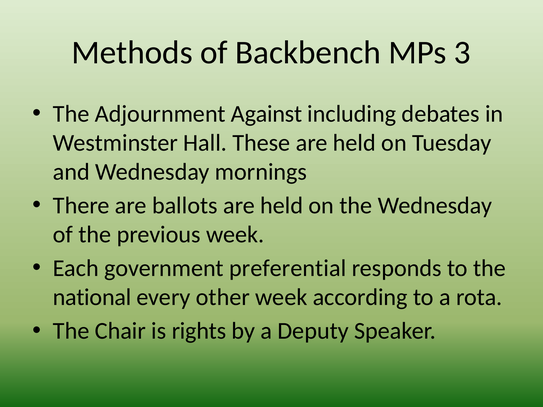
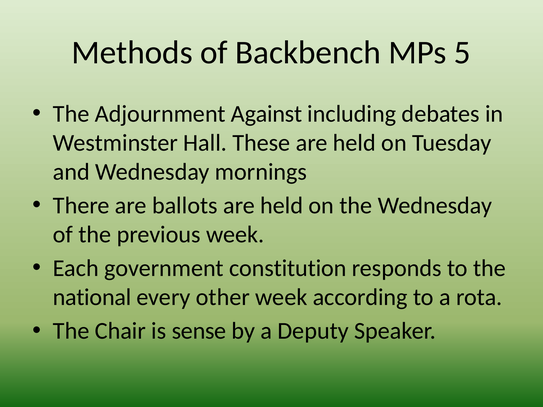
3: 3 -> 5
preferential: preferential -> constitution
rights: rights -> sense
